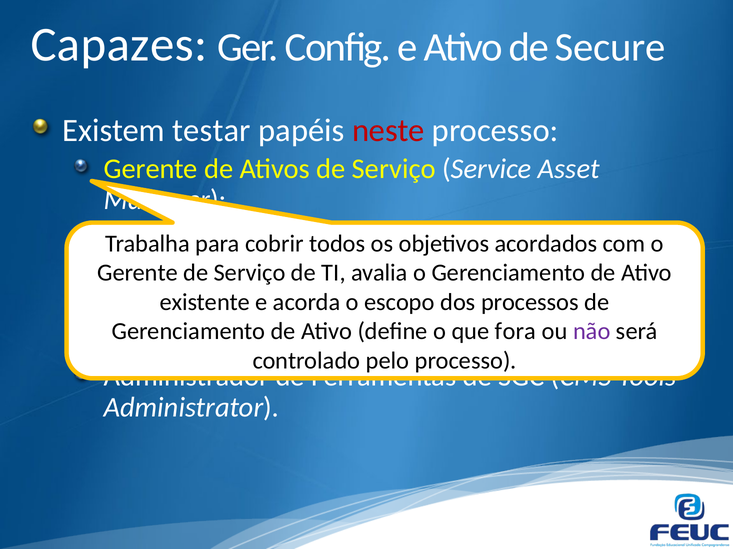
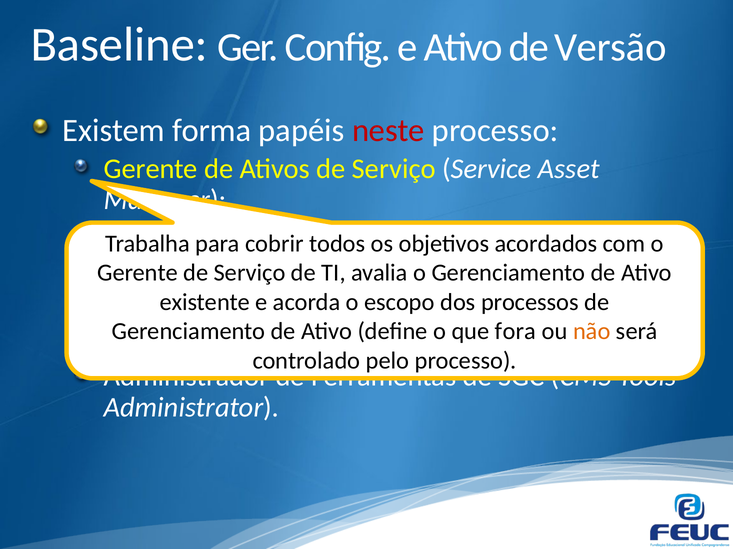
Capazes: Capazes -> Baseline
Secure: Secure -> Versão
testar: testar -> forma
não colour: purple -> orange
